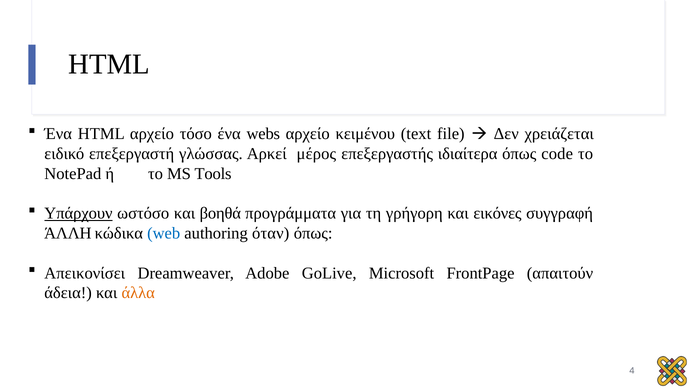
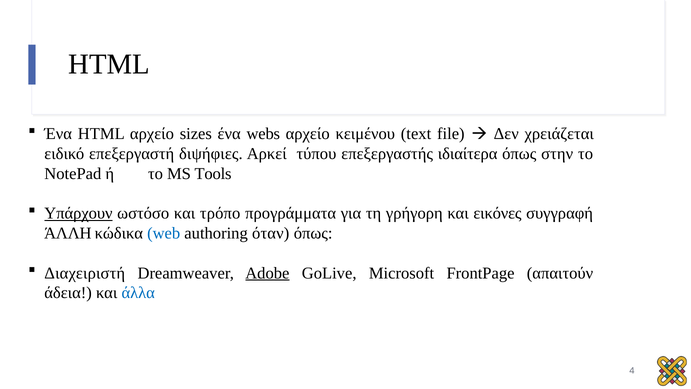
τόσο: τόσο -> sizes
γλώσσας: γλώσσας -> διψήφιες
μέρος: μέρος -> τύπου
code: code -> στην
βοηθά: βοηθά -> τρόπο
Απεικονίσει: Απεικονίσει -> Διαχειριστή
Adobe underline: none -> present
άλλα colour: orange -> blue
